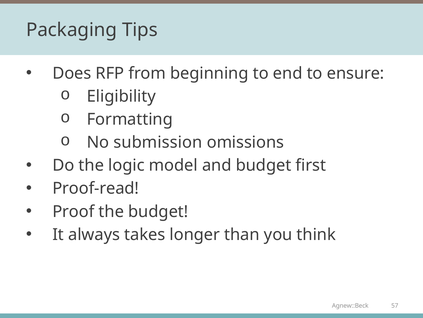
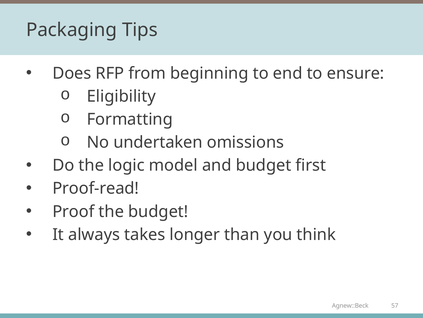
submission: submission -> undertaken
